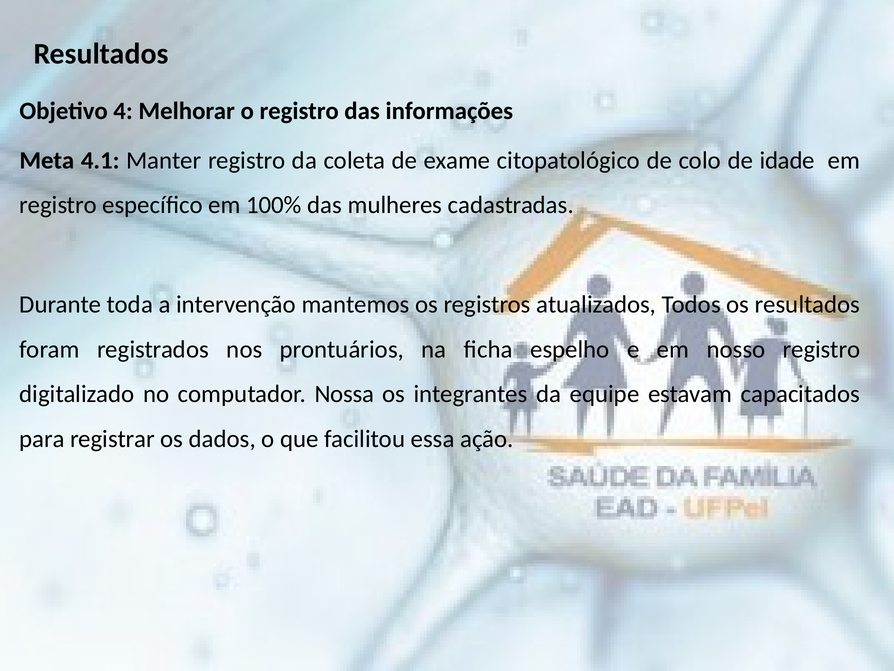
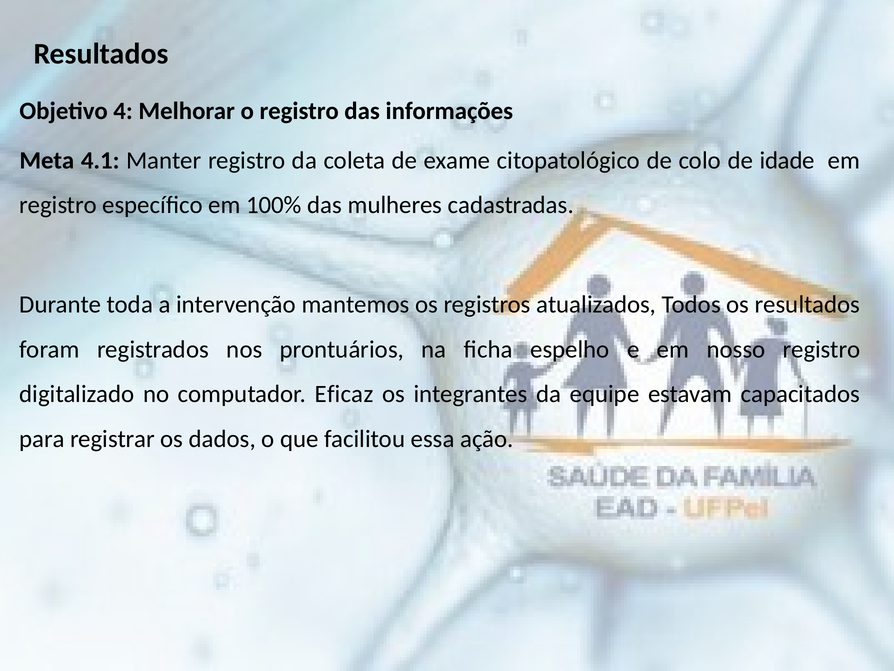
Nossa: Nossa -> Eficaz
